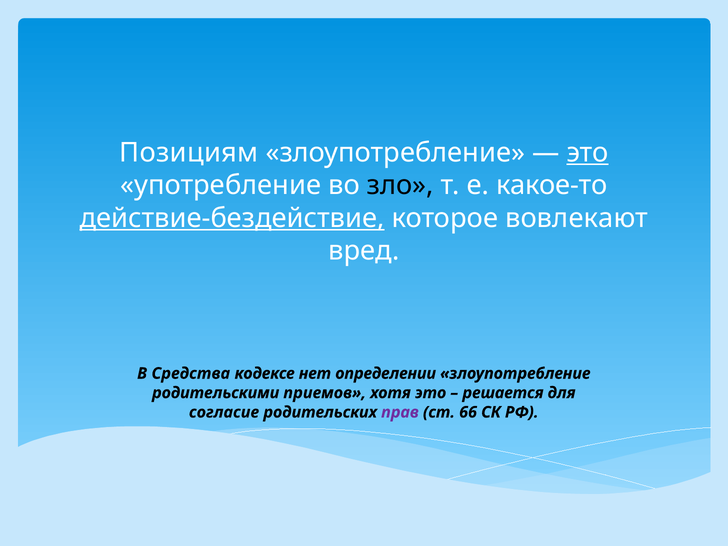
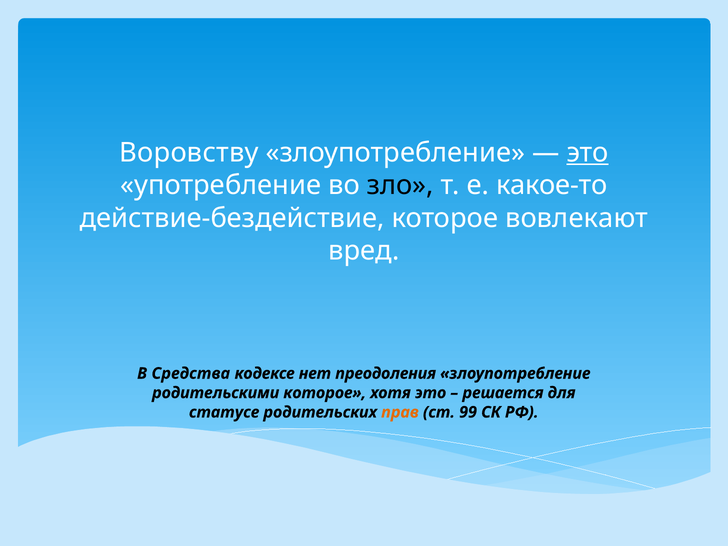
Позициям: Позициям -> Воровству
действие-бездействие underline: present -> none
определении: определении -> преодоления
родительскими приемов: приемов -> которое
согласие: согласие -> статусе
прав colour: purple -> orange
66: 66 -> 99
